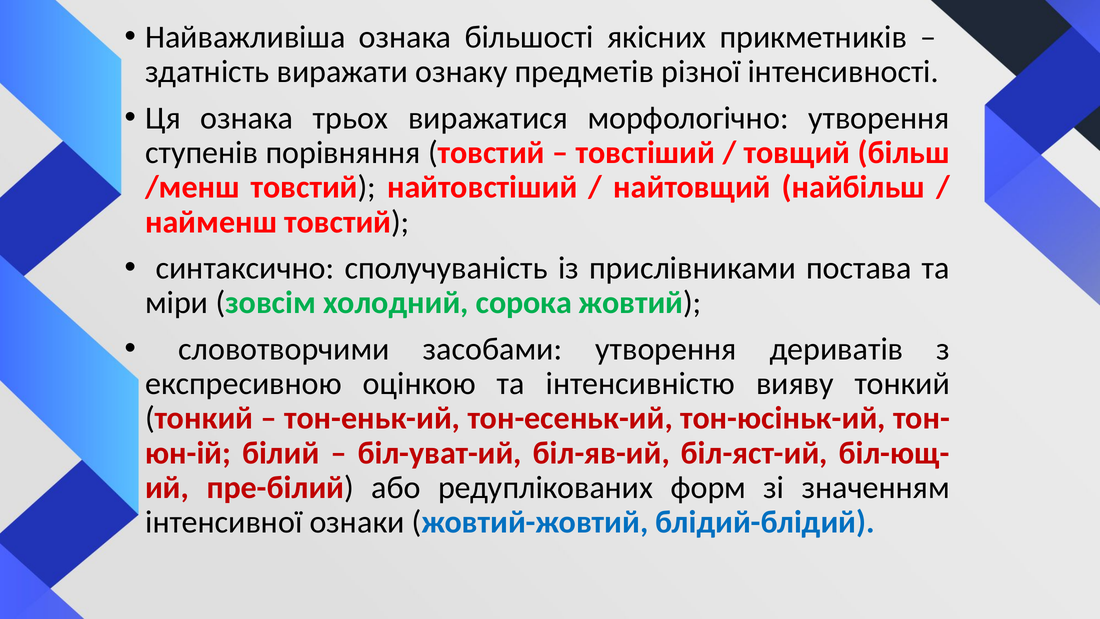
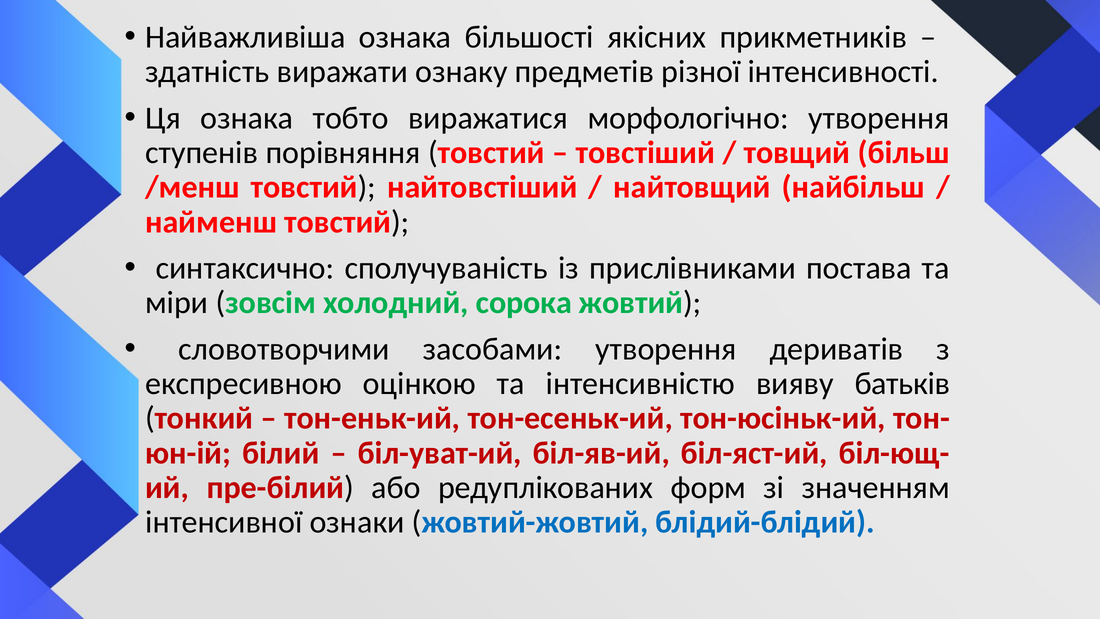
трьох: трьох -> тобто
вияву тонкий: тонкий -> батьків
